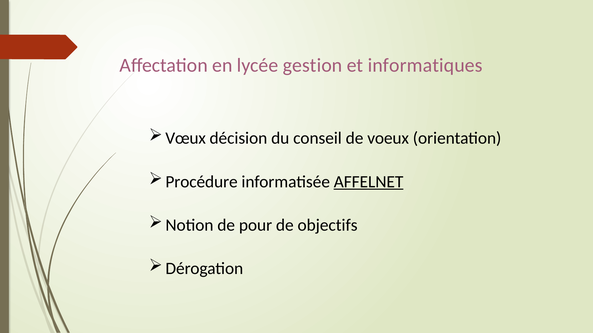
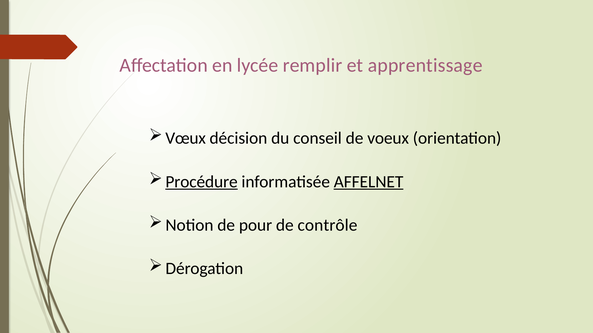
gestion: gestion -> remplir
informatiques: informatiques -> apprentissage
Procédure underline: none -> present
objectifs: objectifs -> contrôle
